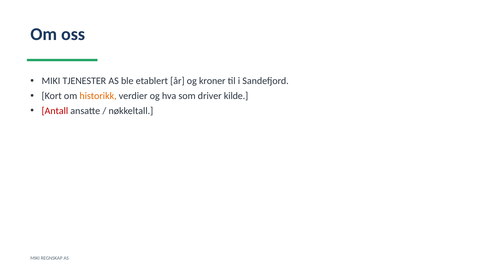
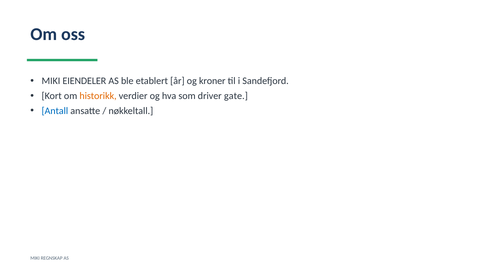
TJENESTER: TJENESTER -> EIENDELER
kilde: kilde -> gate
Antall colour: red -> blue
